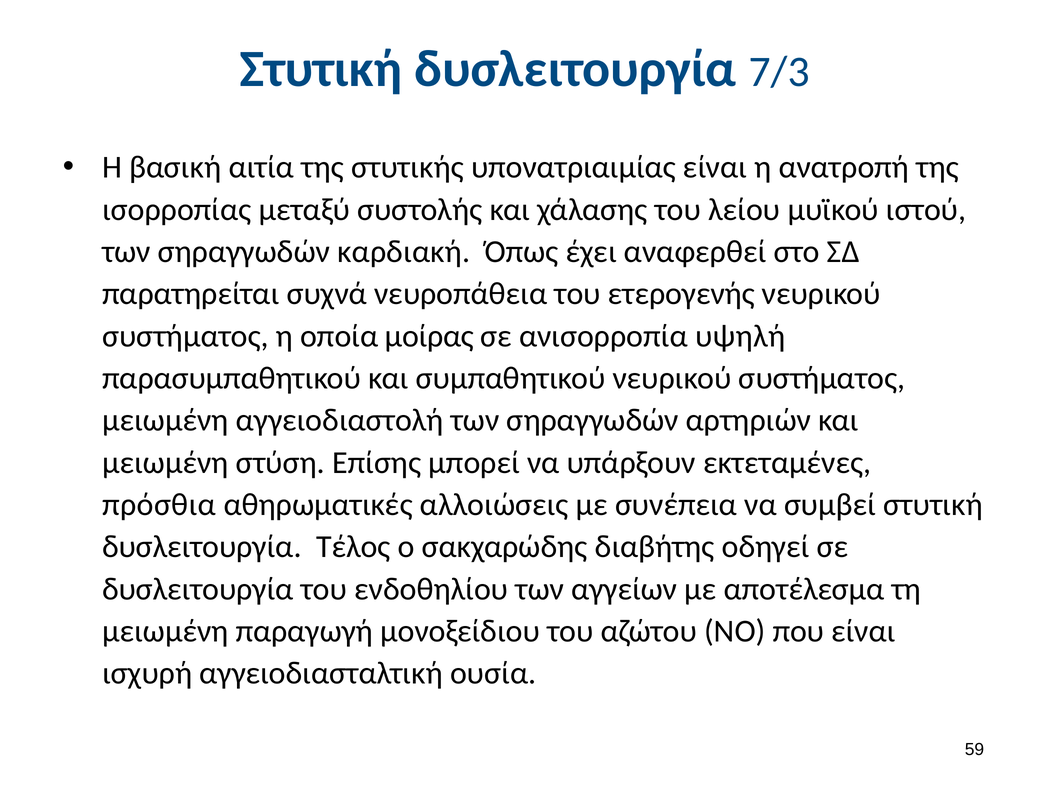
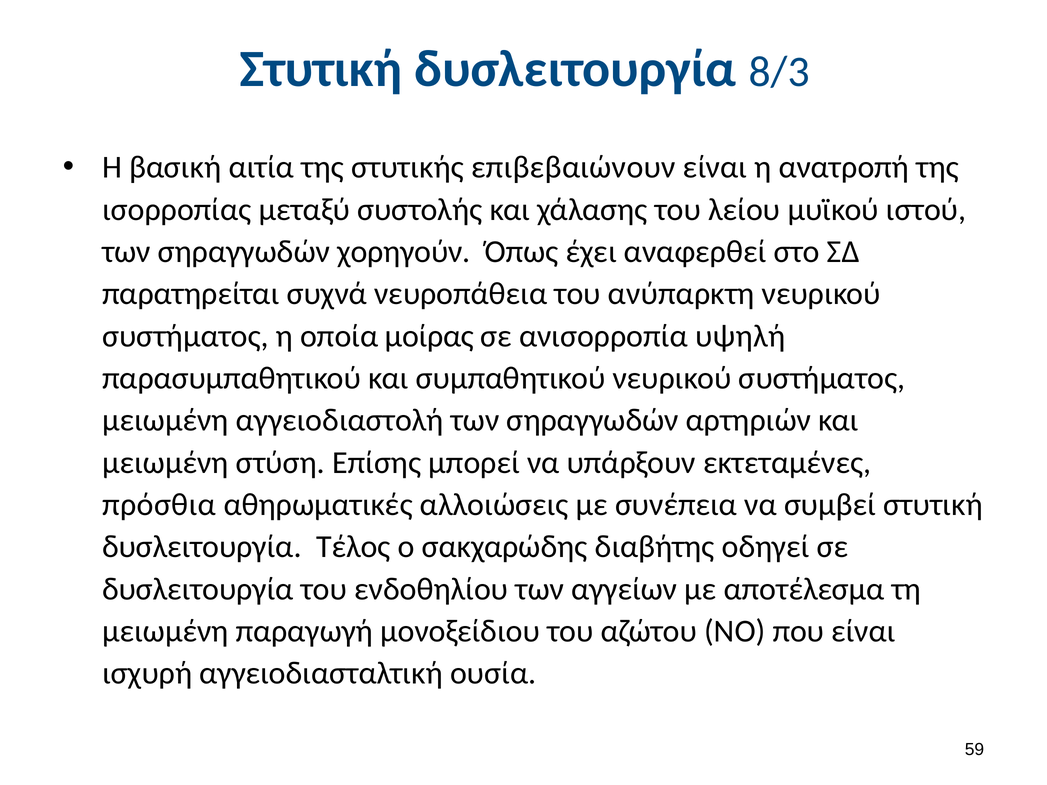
7/3: 7/3 -> 8/3
υπονατριαιμίας: υπονατριαιμίας -> επιβεβαιώνουν
καρδιακή: καρδιακή -> χορηγούν
ετερογενής: ετερογενής -> ανύπαρκτη
